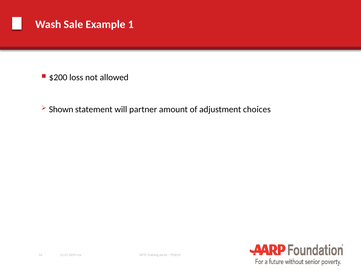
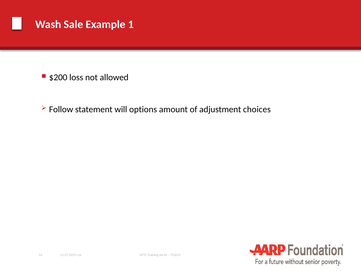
Shown: Shown -> Follow
partner: partner -> options
